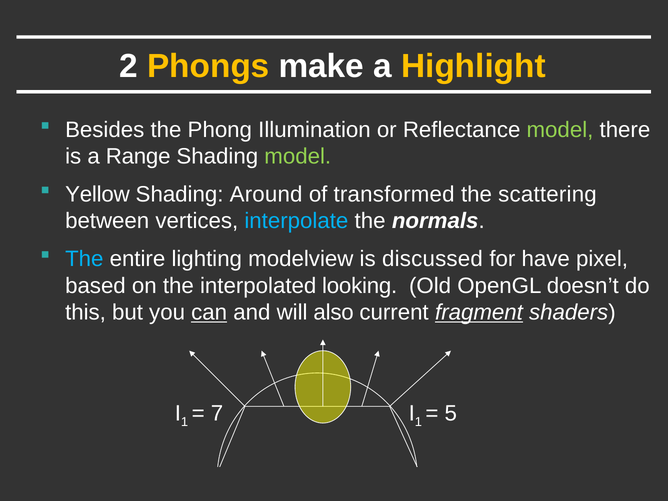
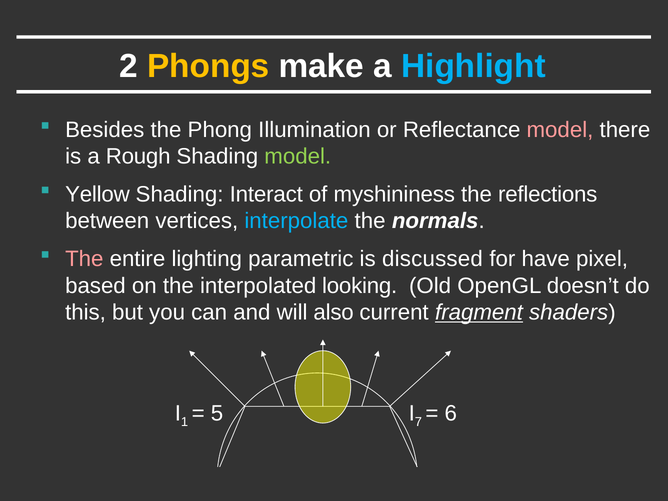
Highlight colour: yellow -> light blue
model at (560, 130) colour: light green -> pink
Range: Range -> Rough
Around: Around -> Interact
transformed: transformed -> myshininess
scattering: scattering -> reflections
The at (84, 259) colour: light blue -> pink
modelview: modelview -> parametric
can underline: present -> none
7: 7 -> 5
1 at (418, 422): 1 -> 7
5: 5 -> 6
